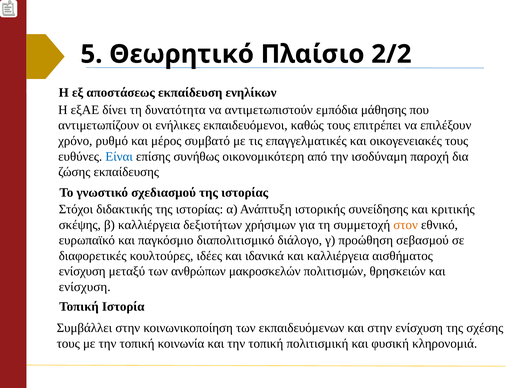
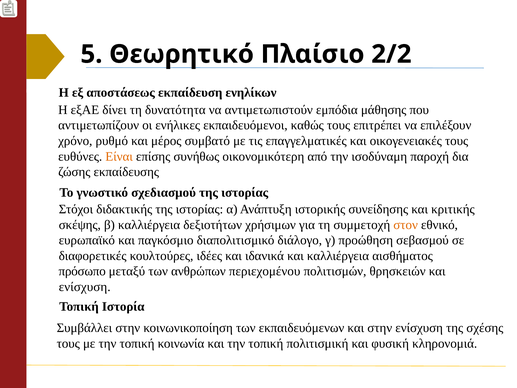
Είναι colour: blue -> orange
ενίσχυση at (82, 271): ενίσχυση -> πρόσωπο
μακροσκελών: μακροσκελών -> περιεχομένου
